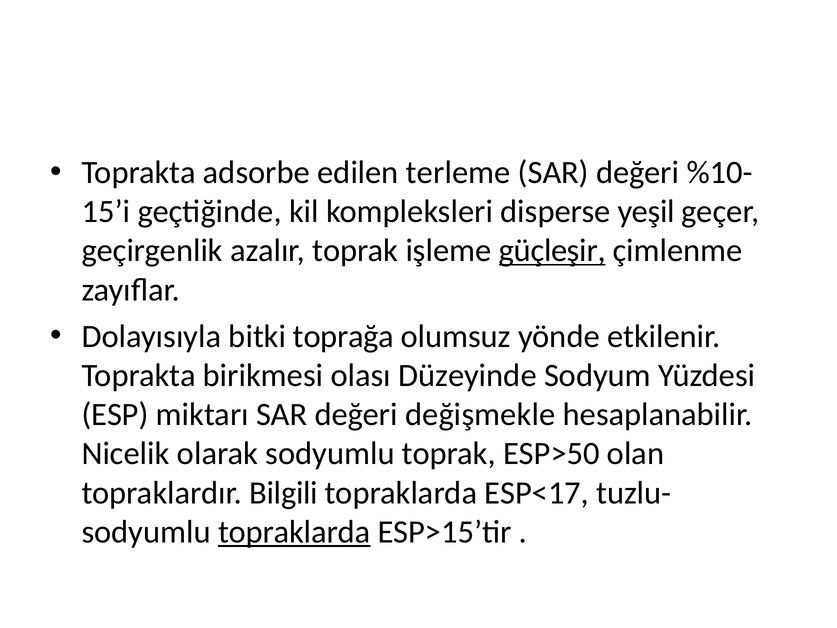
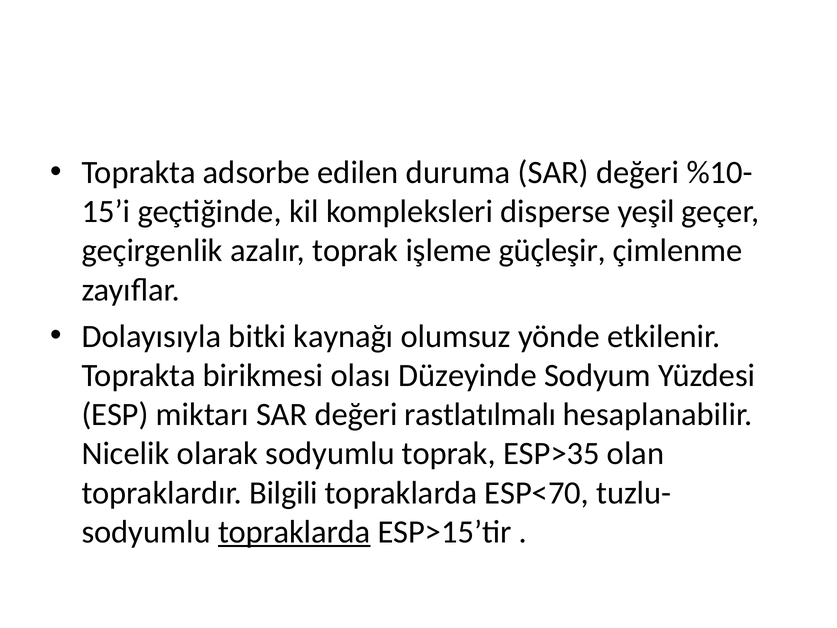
terleme: terleme -> duruma
güçleşir underline: present -> none
toprağa: toprağa -> kaynağı
değişmekle: değişmekle -> rastlatılmalı
ESP>50: ESP>50 -> ESP>35
ESP<17: ESP<17 -> ESP<70
